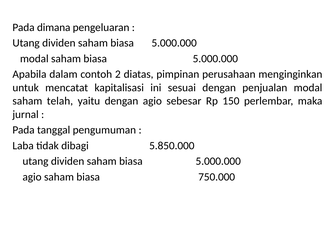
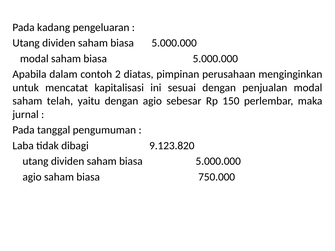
dimana: dimana -> kadang
5.850.000: 5.850.000 -> 9.123.820
